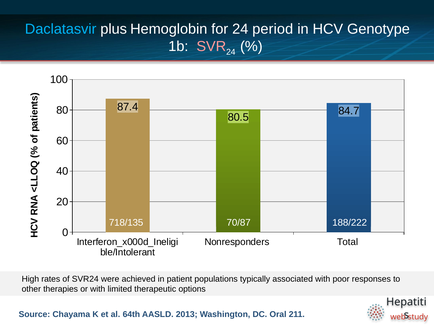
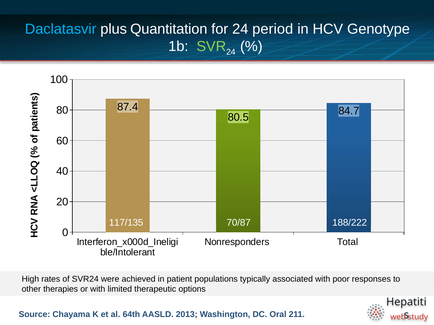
Hemoglobin: Hemoglobin -> Quantitation
SVR colour: pink -> light green
718/135: 718/135 -> 117/135
